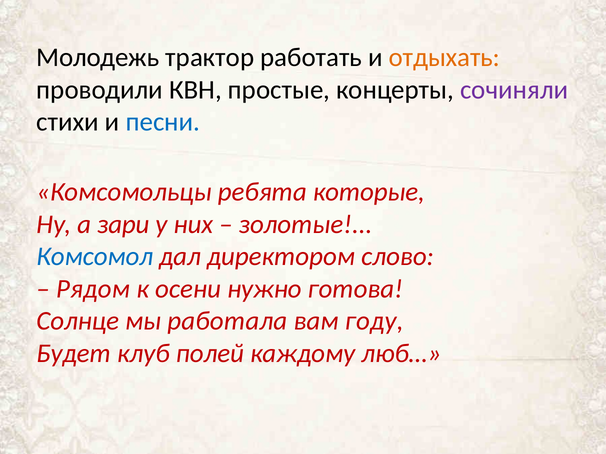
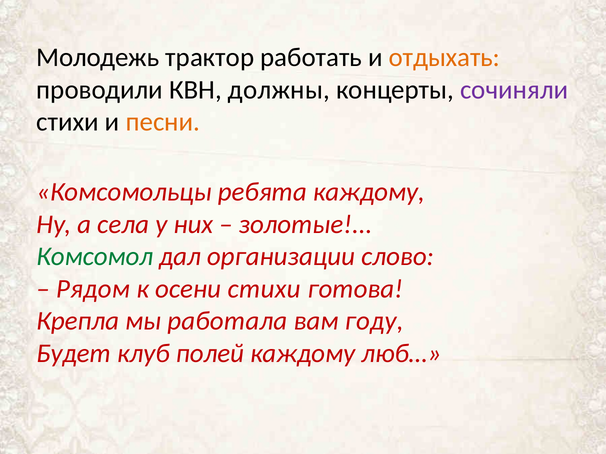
простые: простые -> должны
песни colour: blue -> orange
ребята которые: которые -> каждому
зари: зари -> села
Комсомол colour: blue -> green
директором: директором -> организации
осени нужно: нужно -> стихи
Солнце: Солнце -> Крепла
